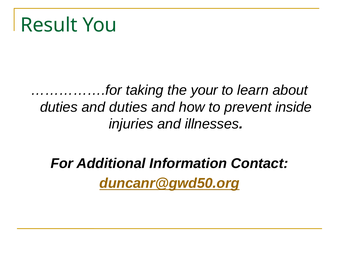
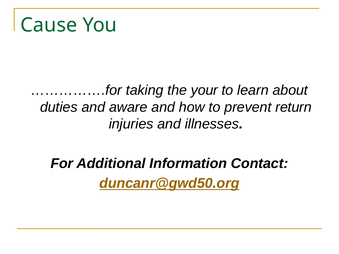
Result: Result -> Cause
and duties: duties -> aware
inside: inside -> return
